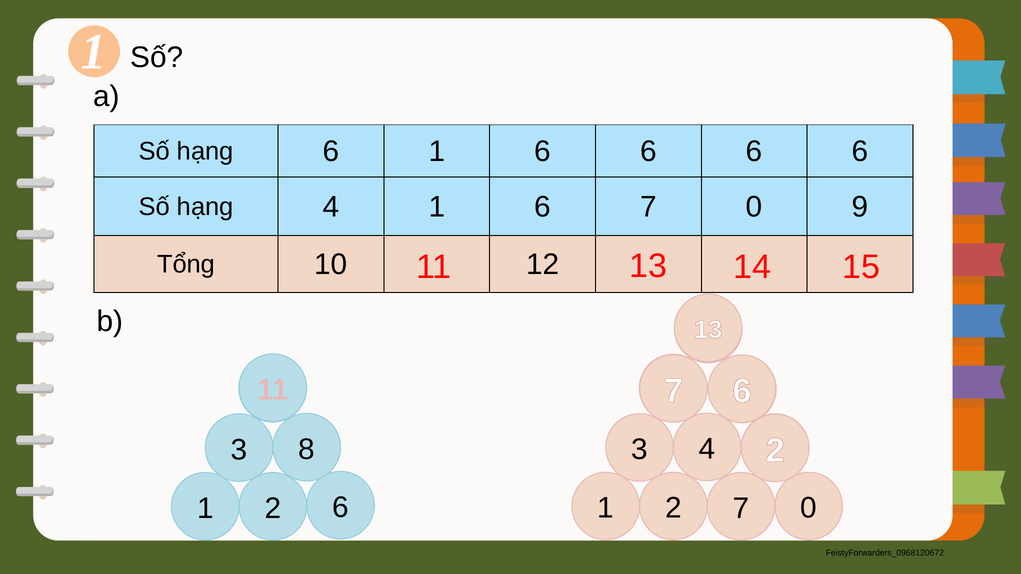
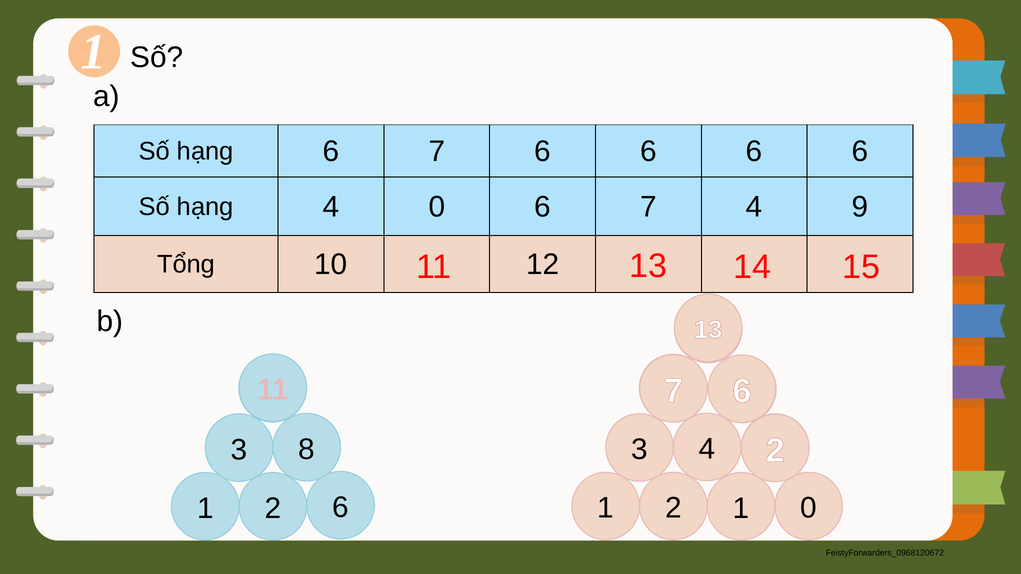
hạng 6 1: 1 -> 7
4 1: 1 -> 0
7 0: 0 -> 4
1 2 7: 7 -> 1
